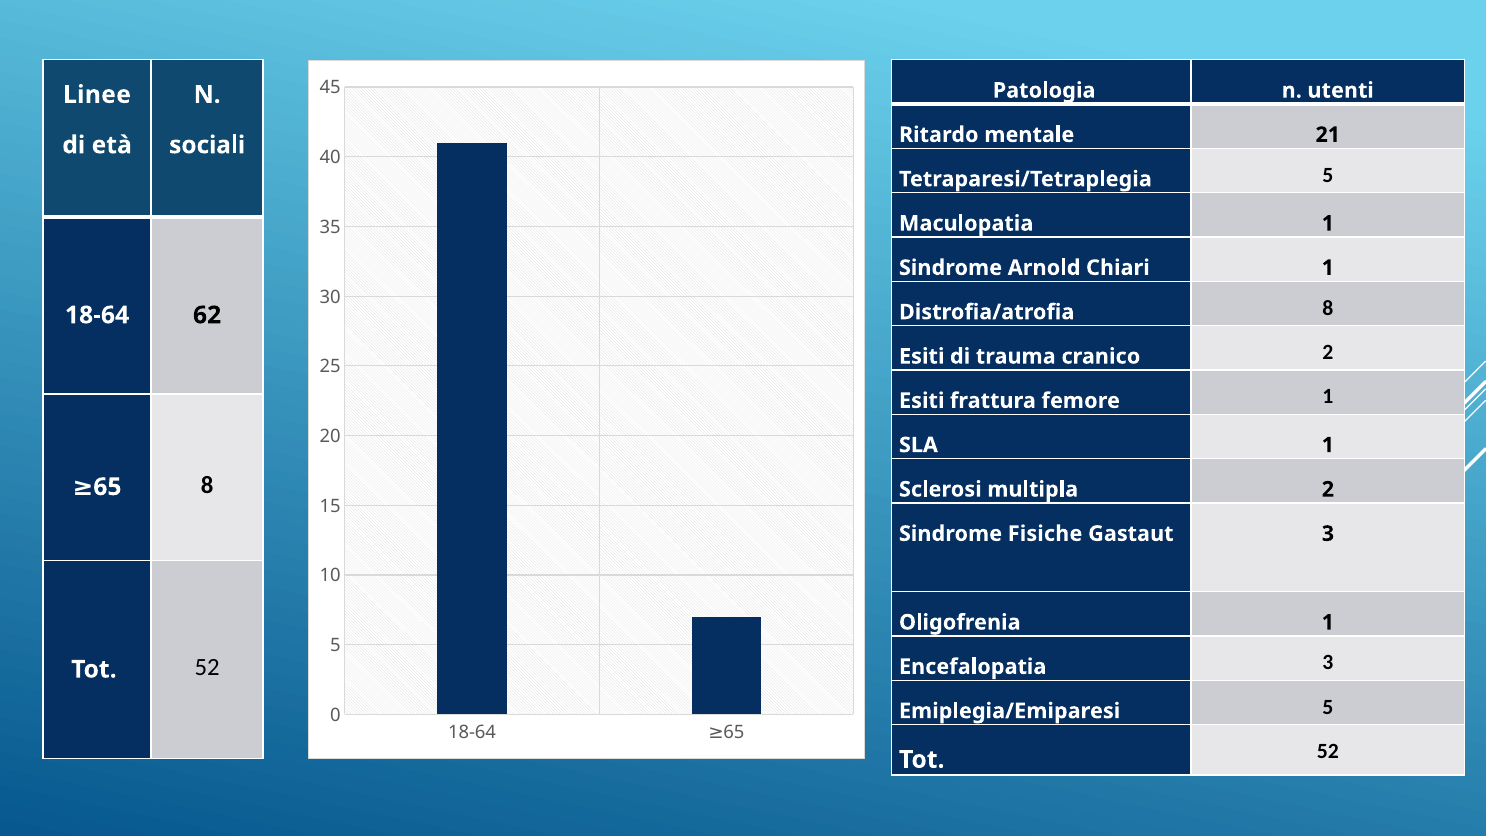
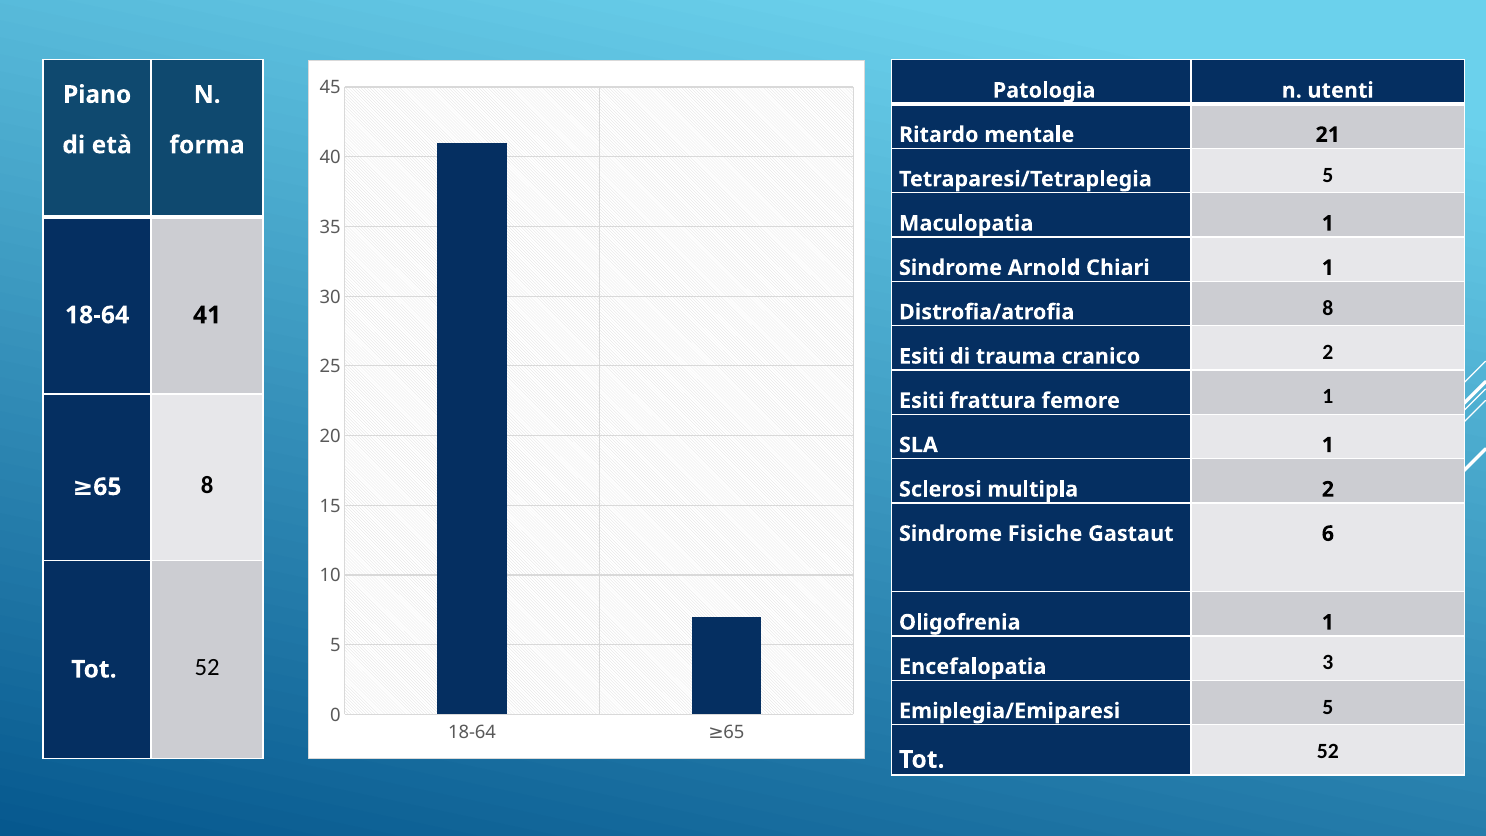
Linee: Linee -> Piano
sociali: sociali -> forma
62: 62 -> 41
Gastaut 3: 3 -> 6
